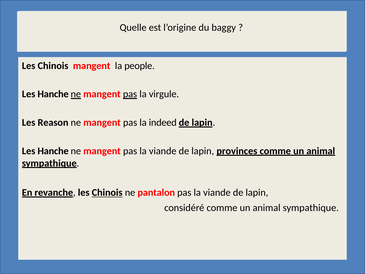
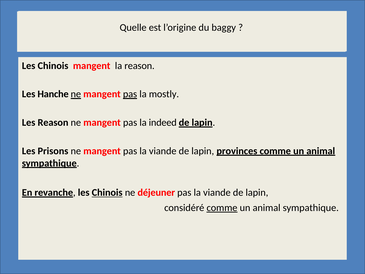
la people: people -> reason
virgule: virgule -> mostly
Hanche at (53, 151): Hanche -> Prisons
ne pantalon: pantalon -> déjeuner
comme at (222, 208) underline: none -> present
